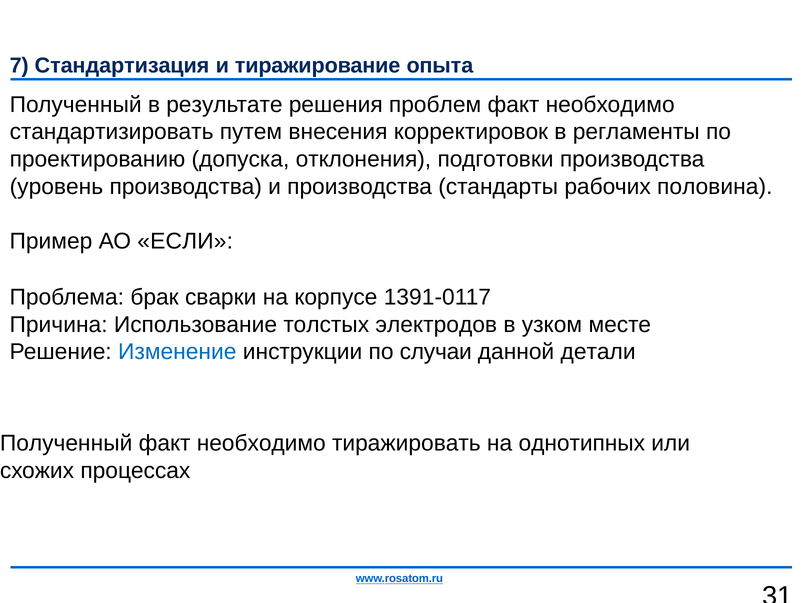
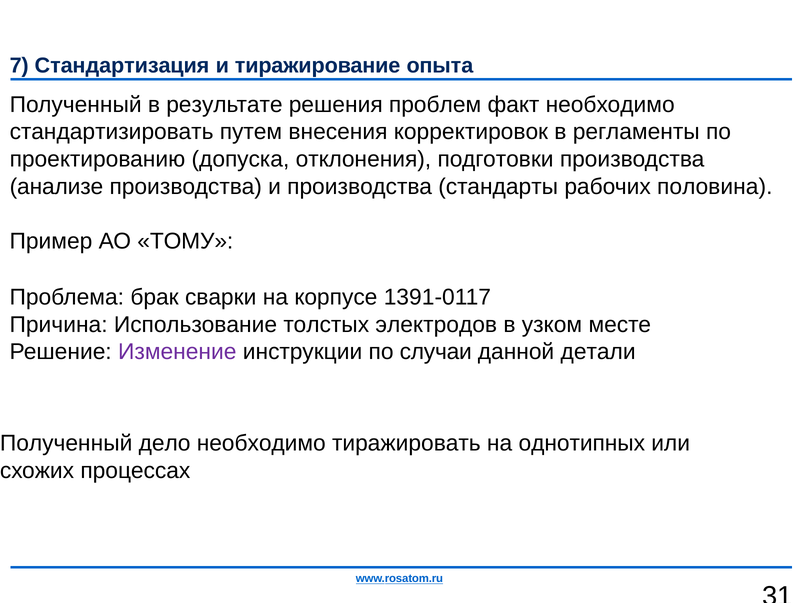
уровень: уровень -> анализе
ЕСЛИ: ЕСЛИ -> ТОМУ
Изменение colour: blue -> purple
Полученный факт: факт -> дело
